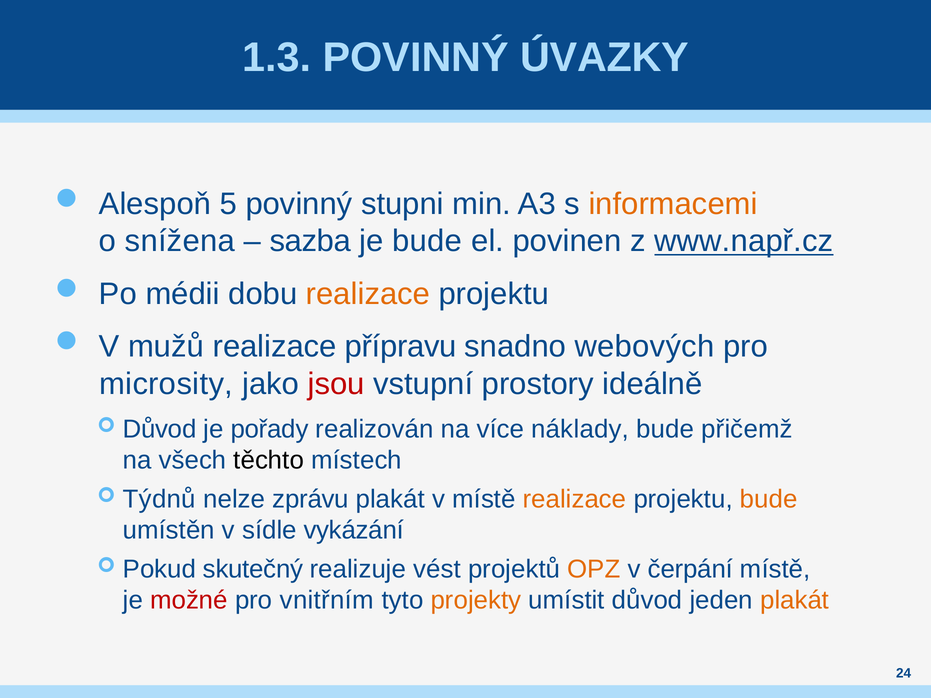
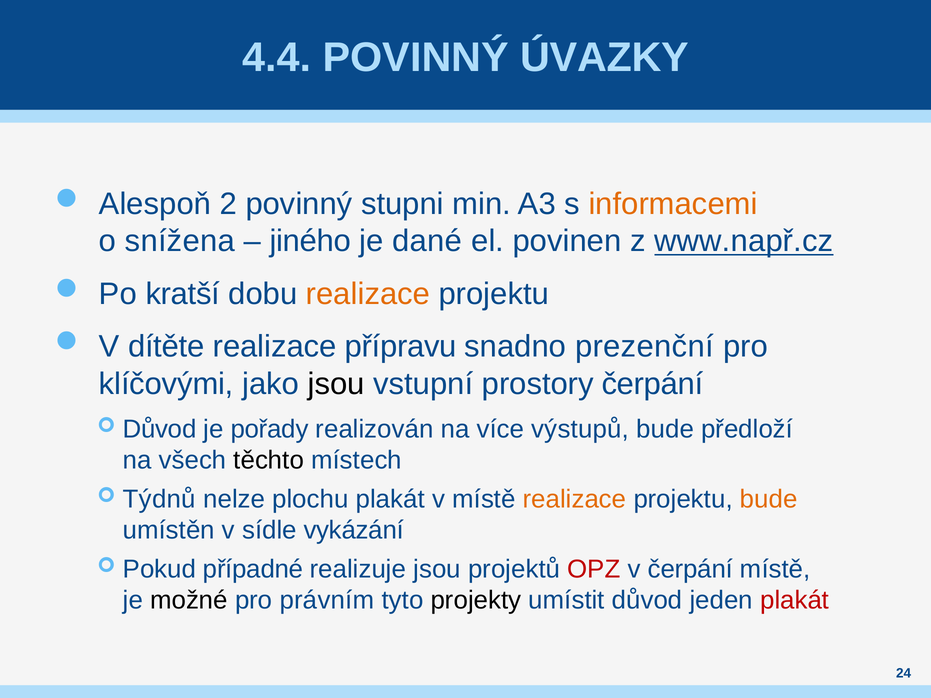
1.3: 1.3 -> 4.4
5: 5 -> 2
sazba: sazba -> jiného
je bude: bude -> dané
médii: médii -> kratší
mužů: mužů -> dítěte
webových: webových -> prezenční
microsity: microsity -> klíčovými
jsou at (336, 384) colour: red -> black
prostory ideálně: ideálně -> čerpání
náklady: náklady -> výstupů
přičemž: přičemž -> předloží
zprávu: zprávu -> plochu
skutečný: skutečný -> případné
realizuje vést: vést -> jsou
OPZ colour: orange -> red
možné colour: red -> black
vnitřním: vnitřním -> právním
projekty colour: orange -> black
plakát at (795, 600) colour: orange -> red
